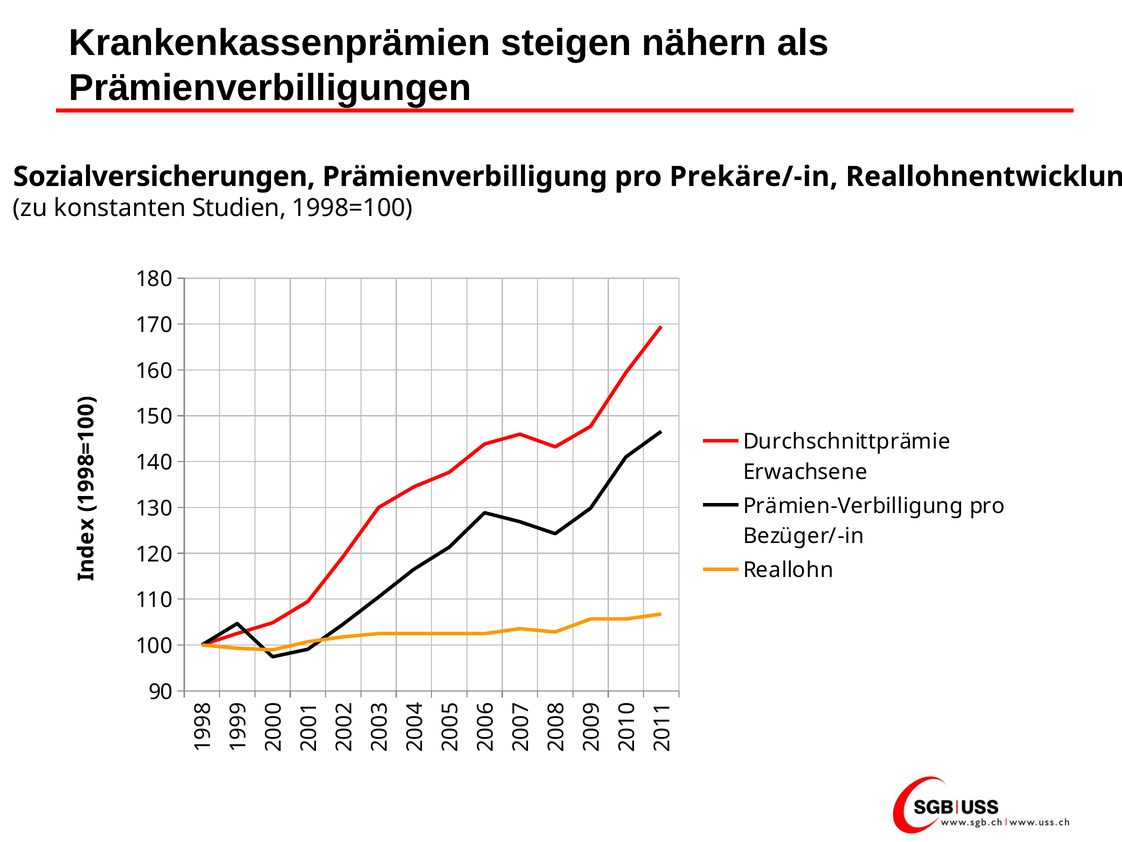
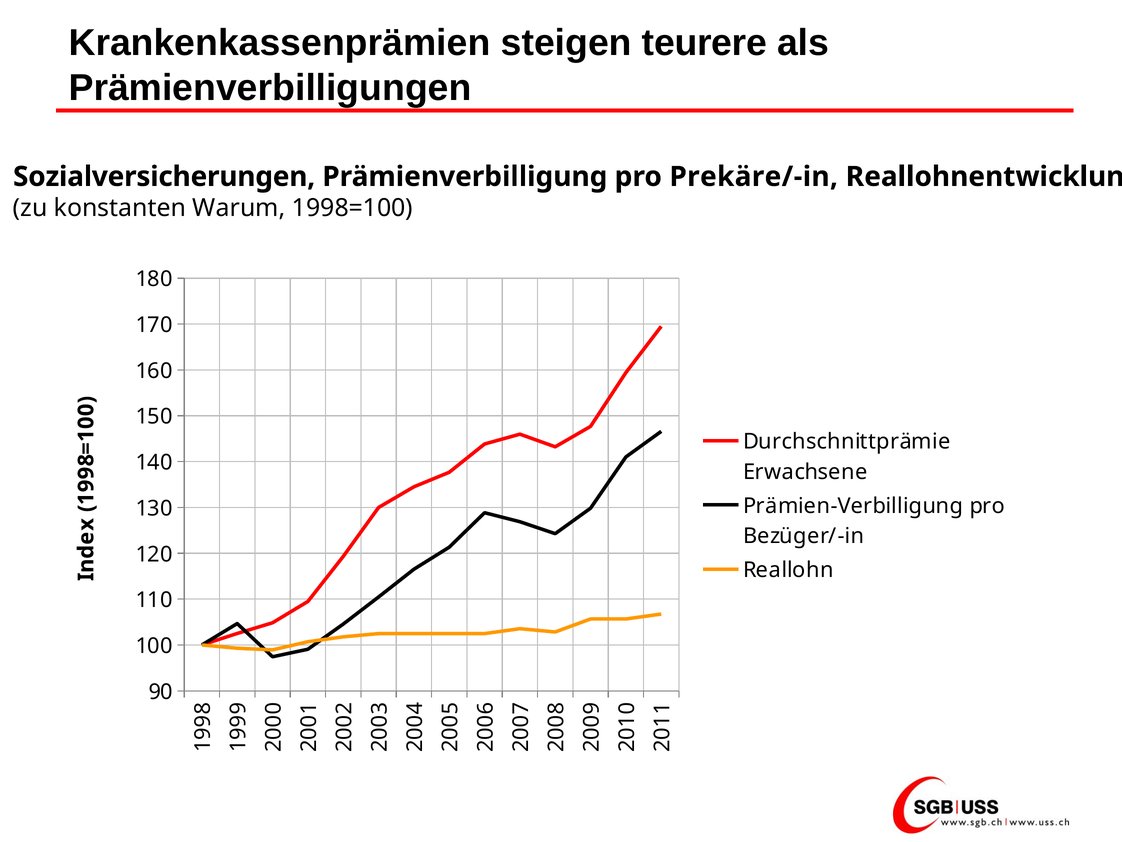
nähern: nähern -> teurere
Studien: Studien -> Warum
